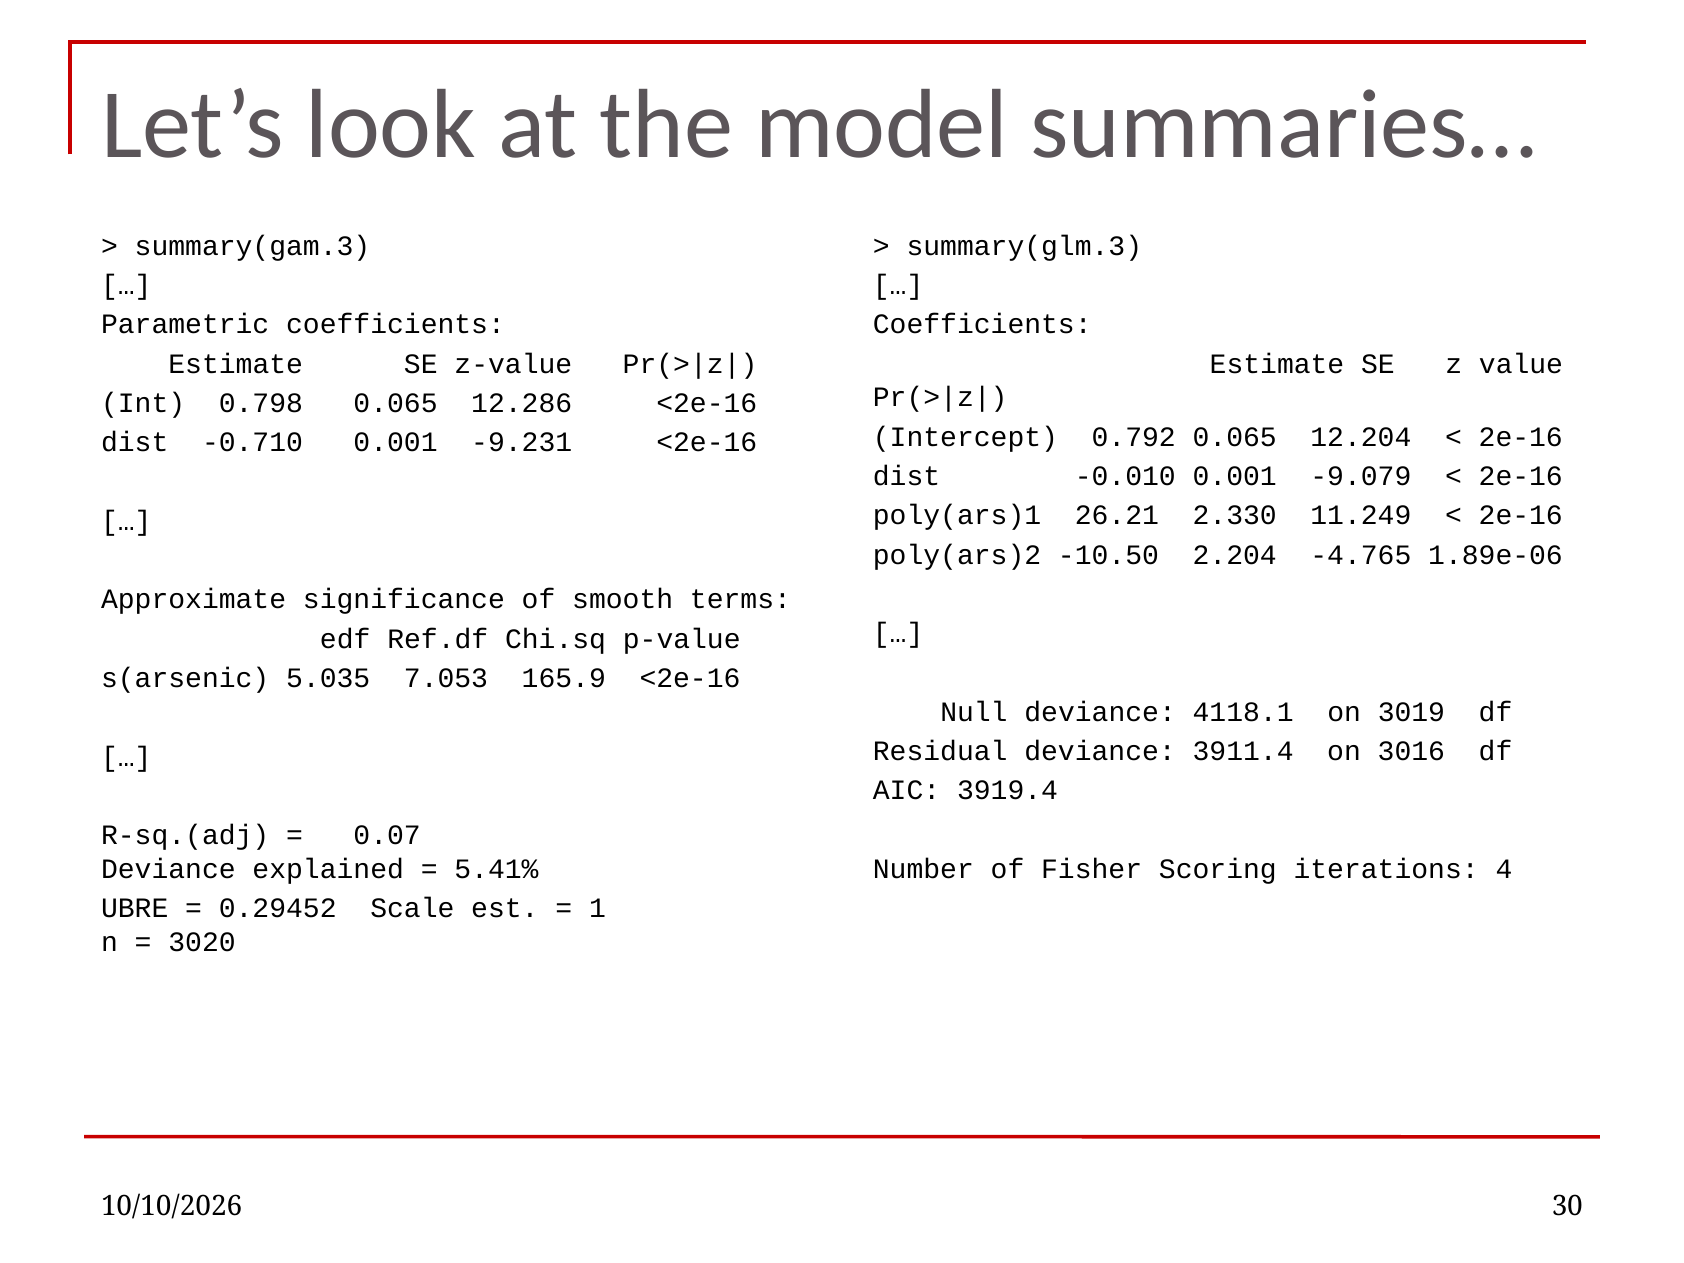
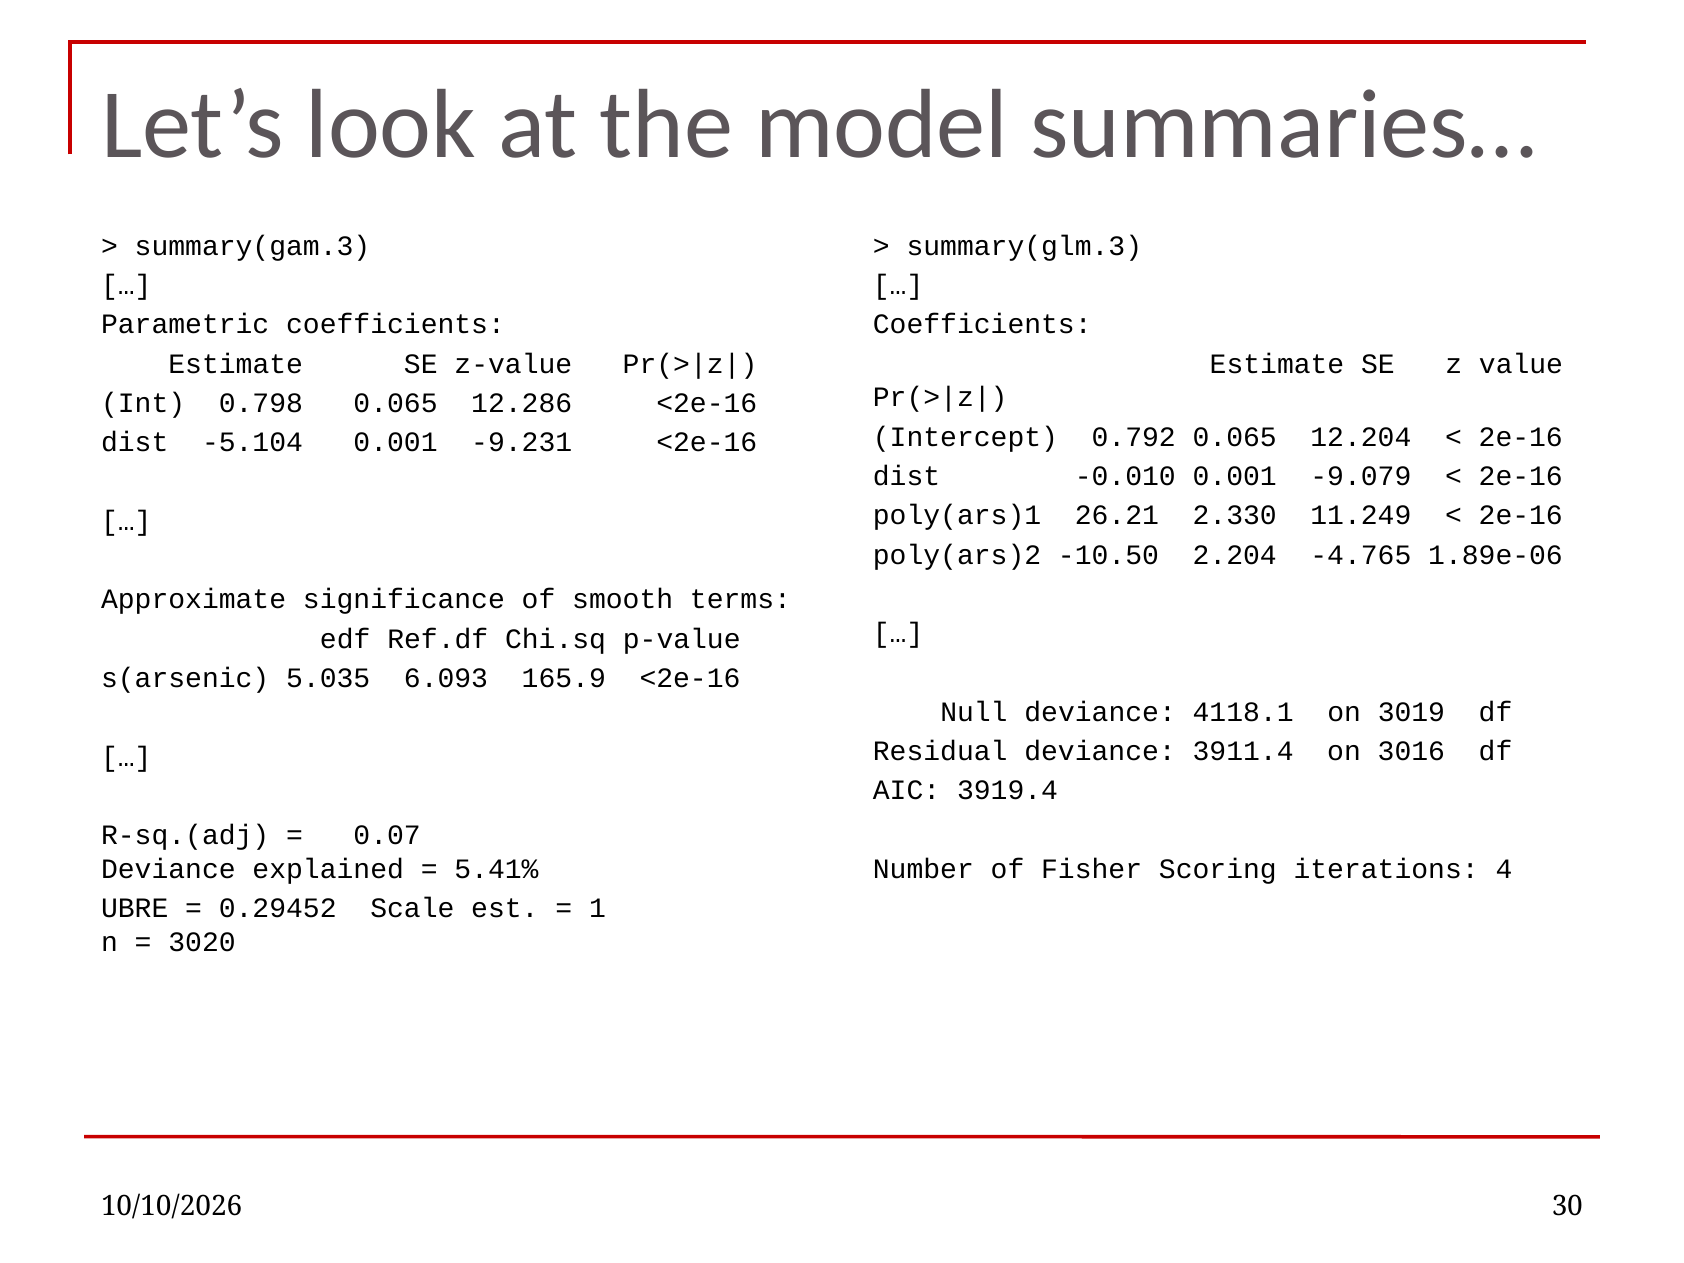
-0.710: -0.710 -> -5.104
7.053: 7.053 -> 6.093
